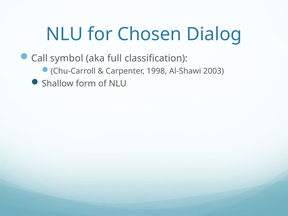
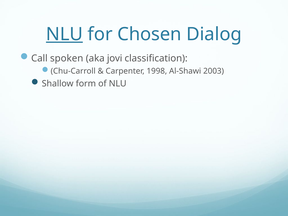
NLU at (64, 34) underline: none -> present
symbol: symbol -> spoken
full: full -> jovi
